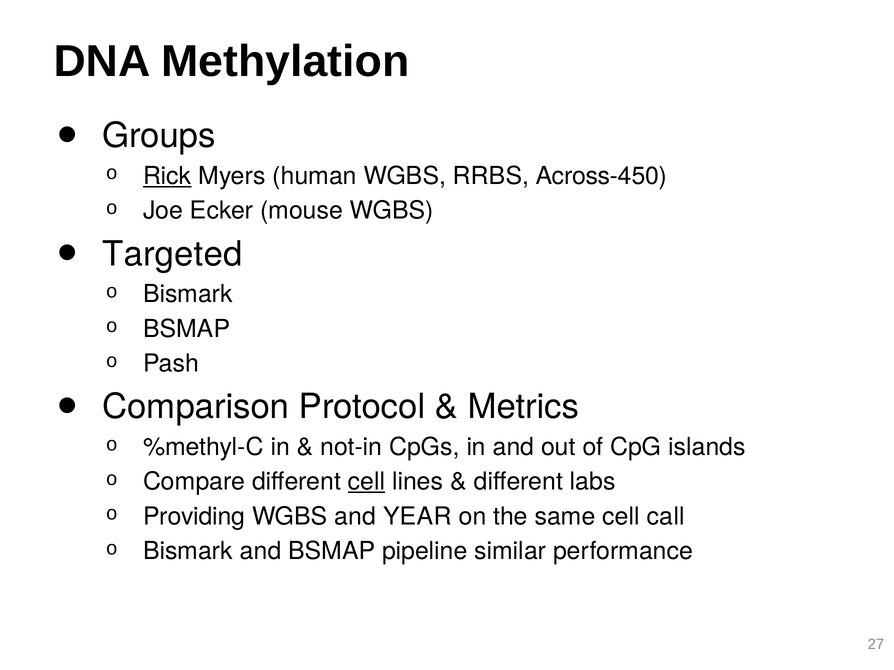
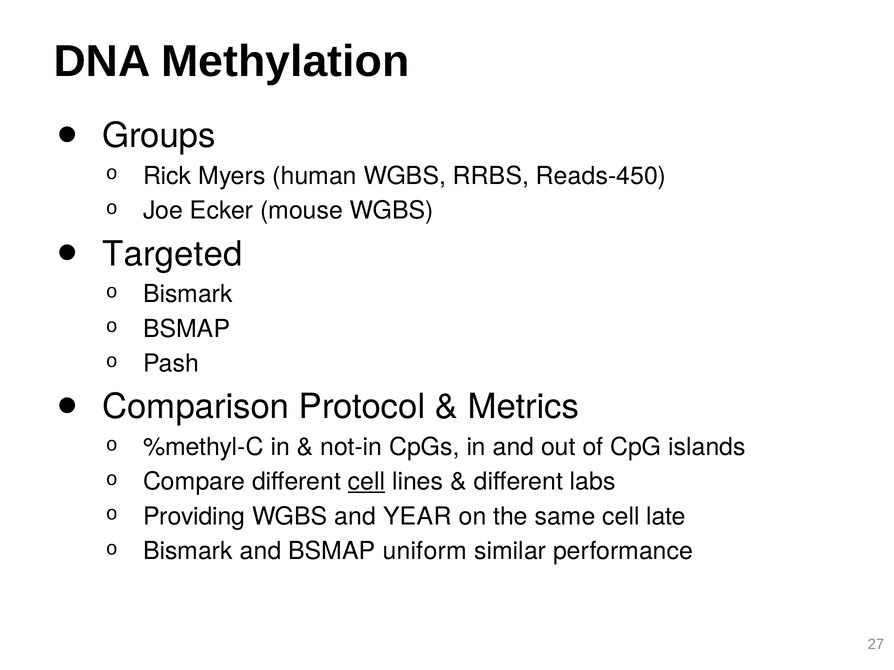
Rick underline: present -> none
Across-450: Across-450 -> Reads-450
call: call -> late
pipeline: pipeline -> uniform
